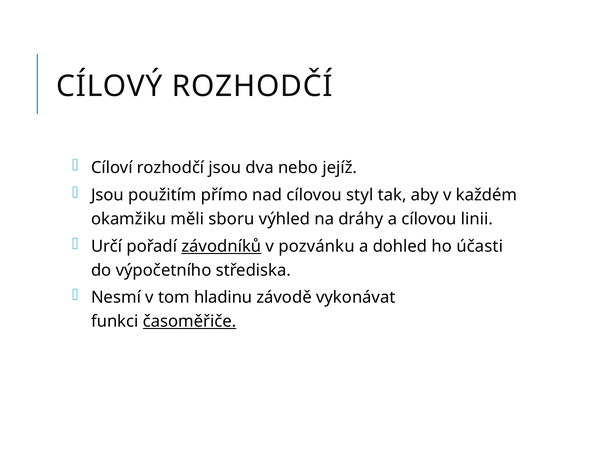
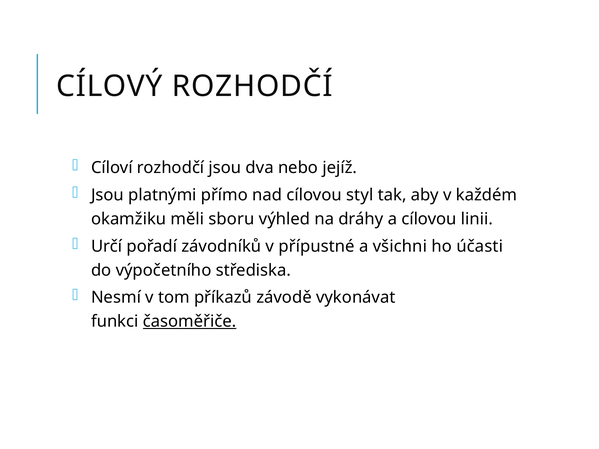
použitím: použitím -> platnými
závodníků underline: present -> none
pozvánku: pozvánku -> přípustné
dohled: dohled -> všichni
hladinu: hladinu -> příkazů
